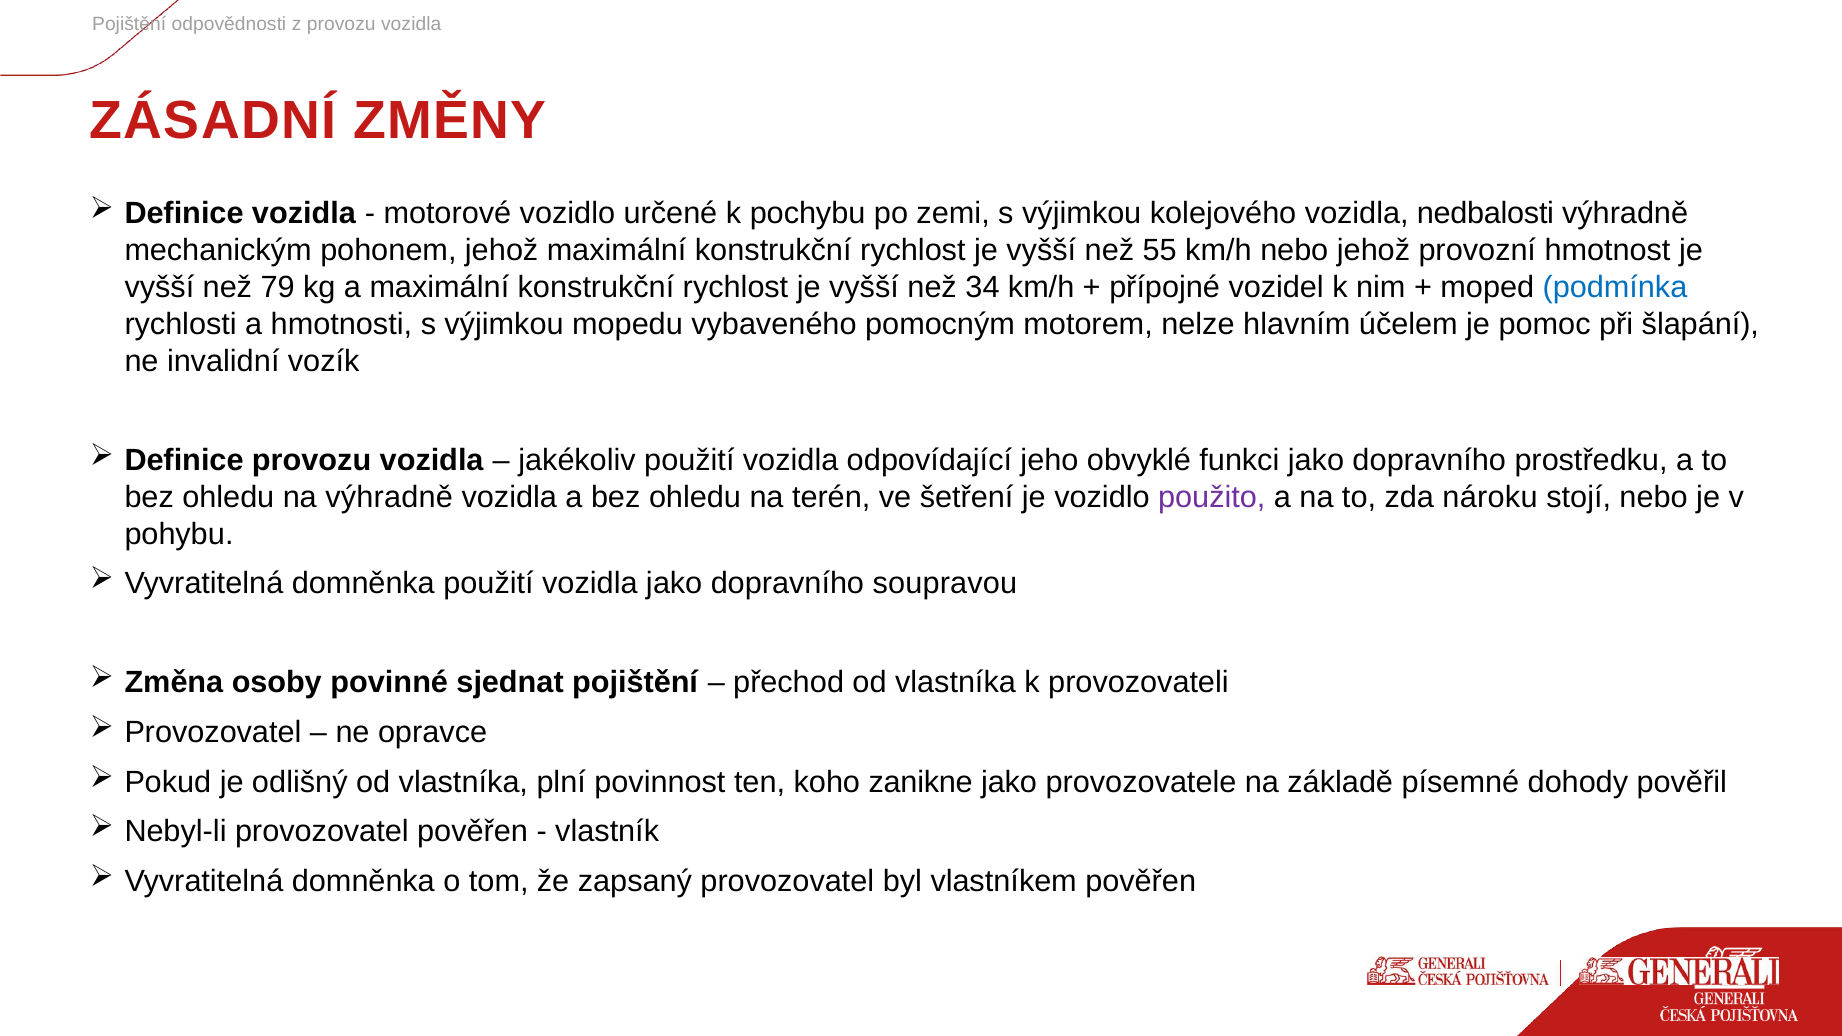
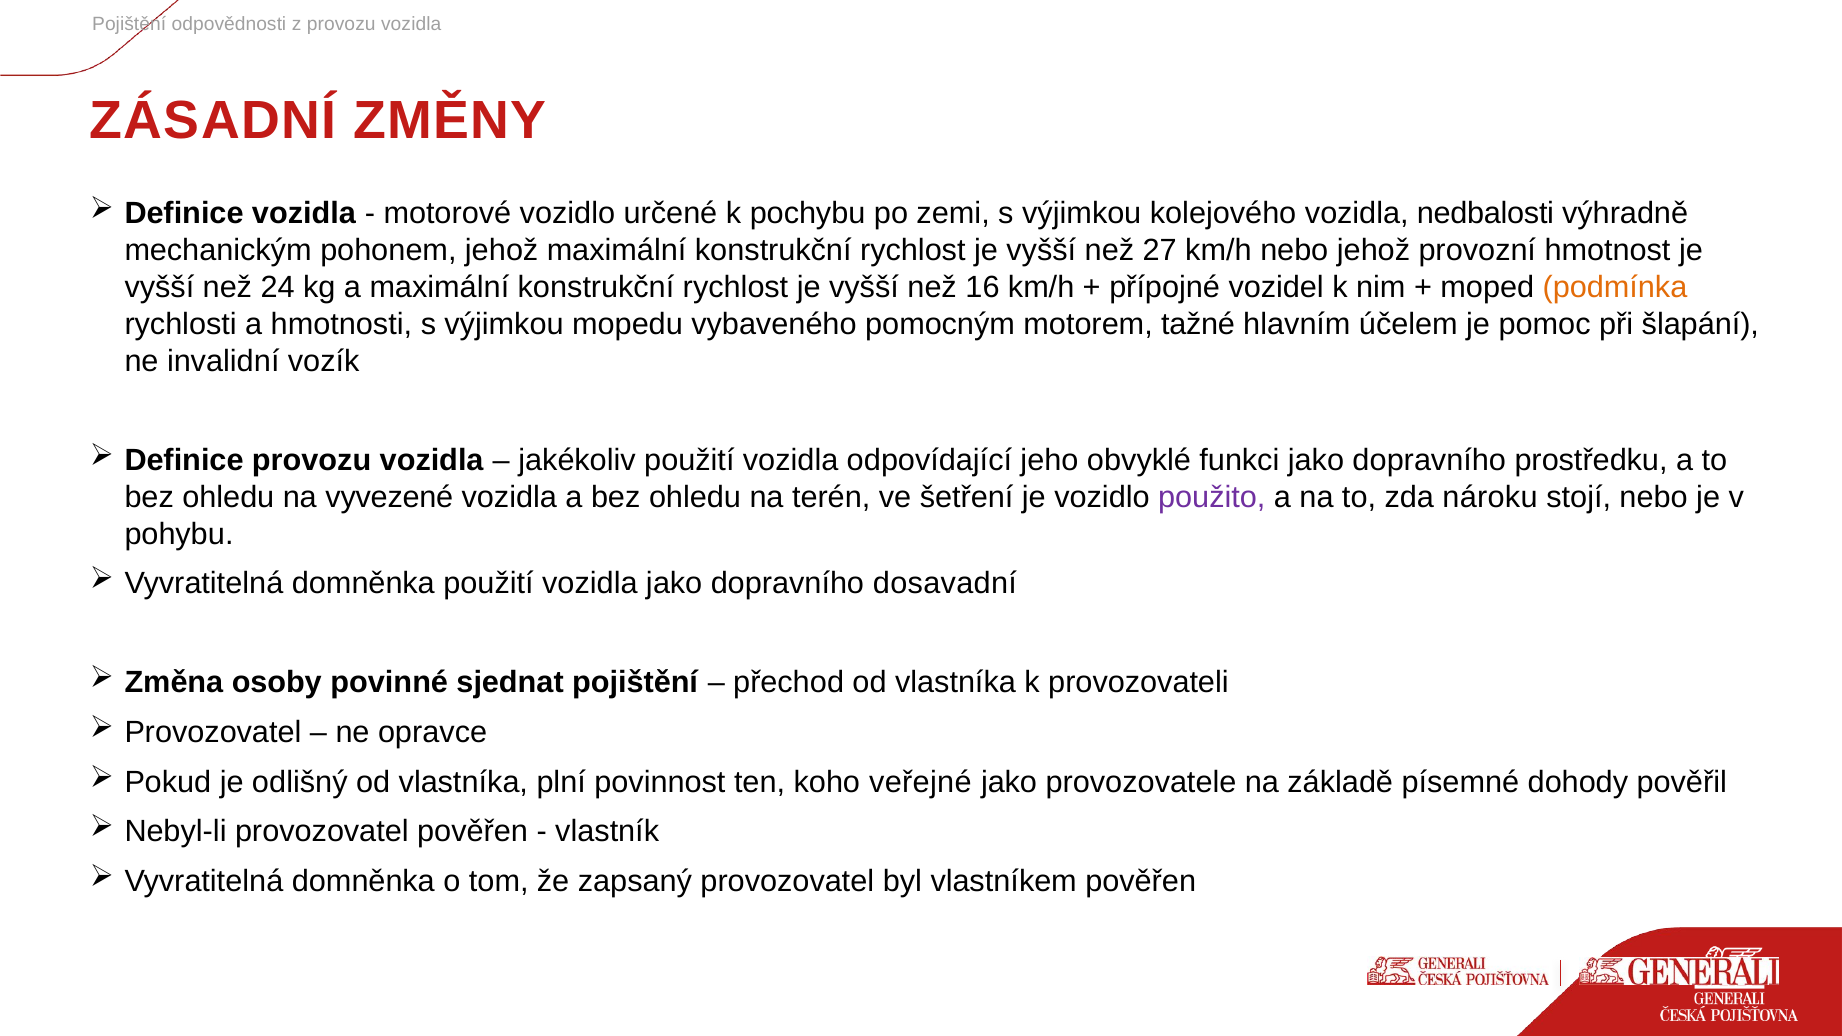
55: 55 -> 27
79: 79 -> 24
34: 34 -> 16
podmínka colour: blue -> orange
nelze: nelze -> tažné
na výhradně: výhradně -> vyvezené
soupravou: soupravou -> dosavadní
zanikne: zanikne -> veřejné
